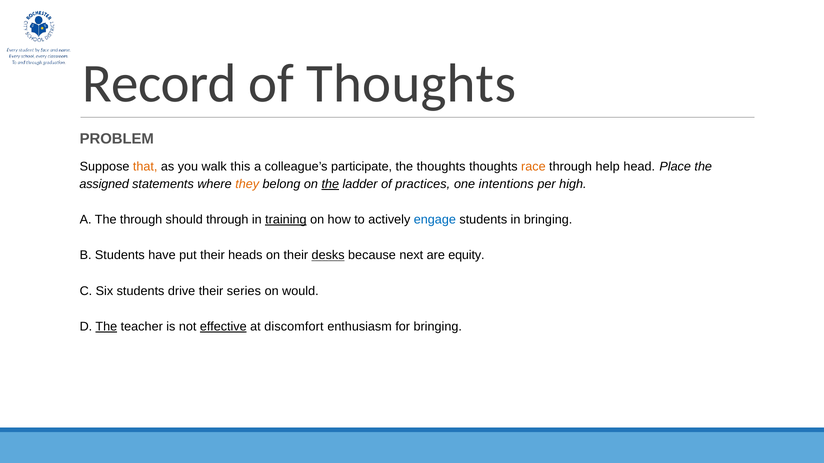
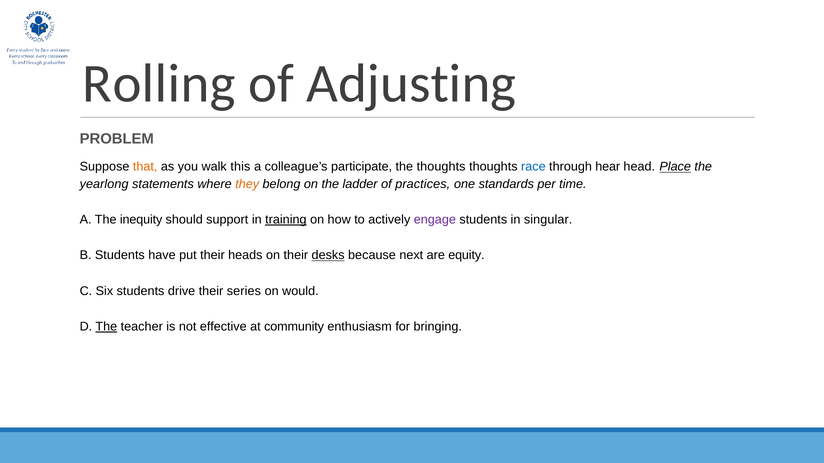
Record: Record -> Rolling
of Thoughts: Thoughts -> Adjusting
race colour: orange -> blue
help: help -> hear
Place underline: none -> present
assigned: assigned -> yearlong
the at (330, 184) underline: present -> none
intentions: intentions -> standards
high: high -> time
The through: through -> inequity
should through: through -> support
engage colour: blue -> purple
in bringing: bringing -> singular
effective underline: present -> none
discomfort: discomfort -> community
